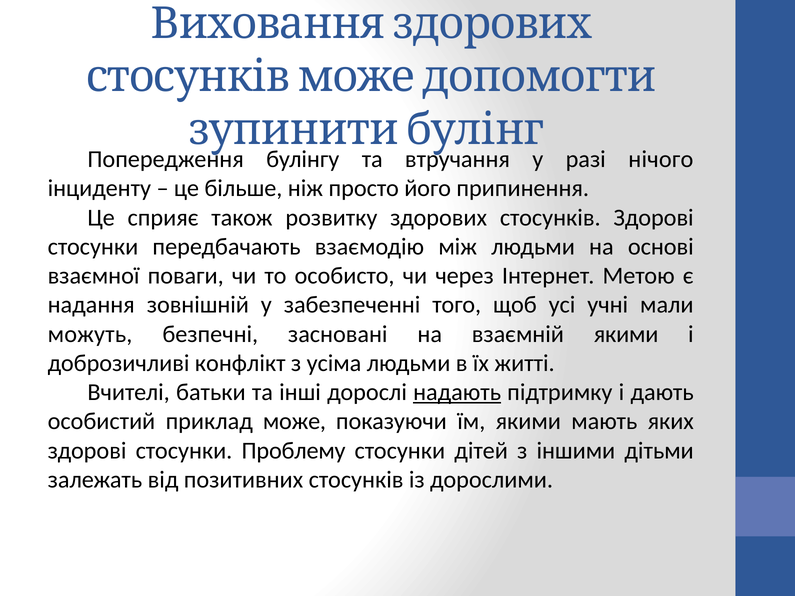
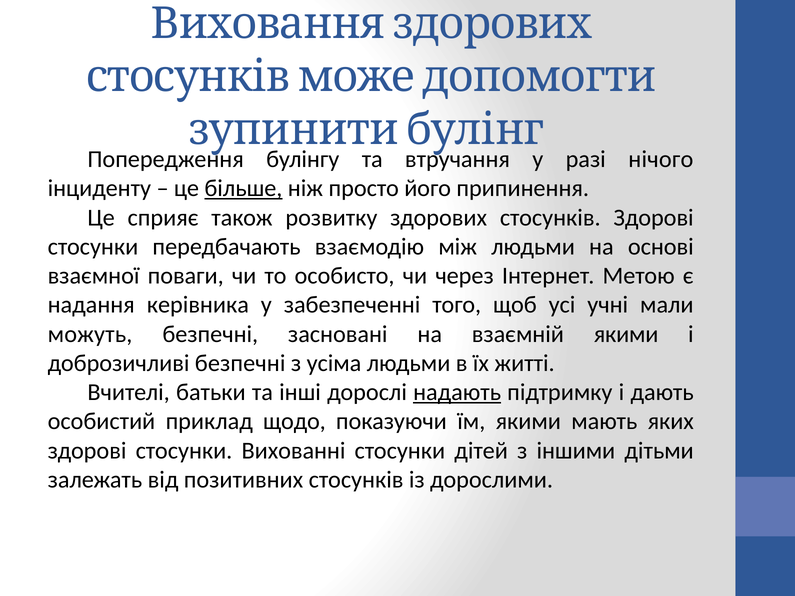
більше underline: none -> present
зовнішній: зовнішній -> керівника
доброзичливі конфлікт: конфлікт -> безпечні
може: може -> щодо
Проблему: Проблему -> Вихованні
